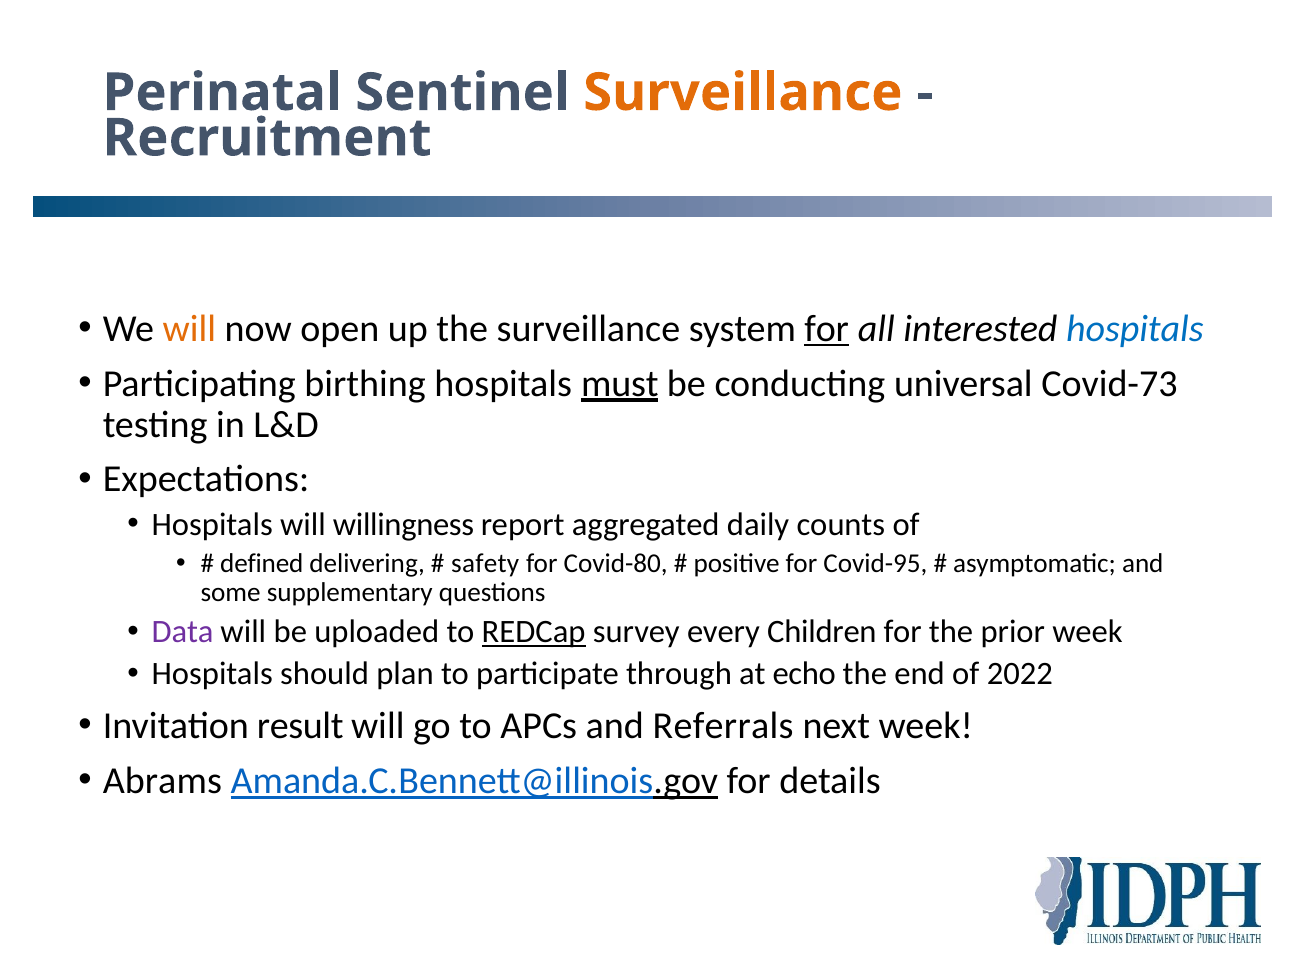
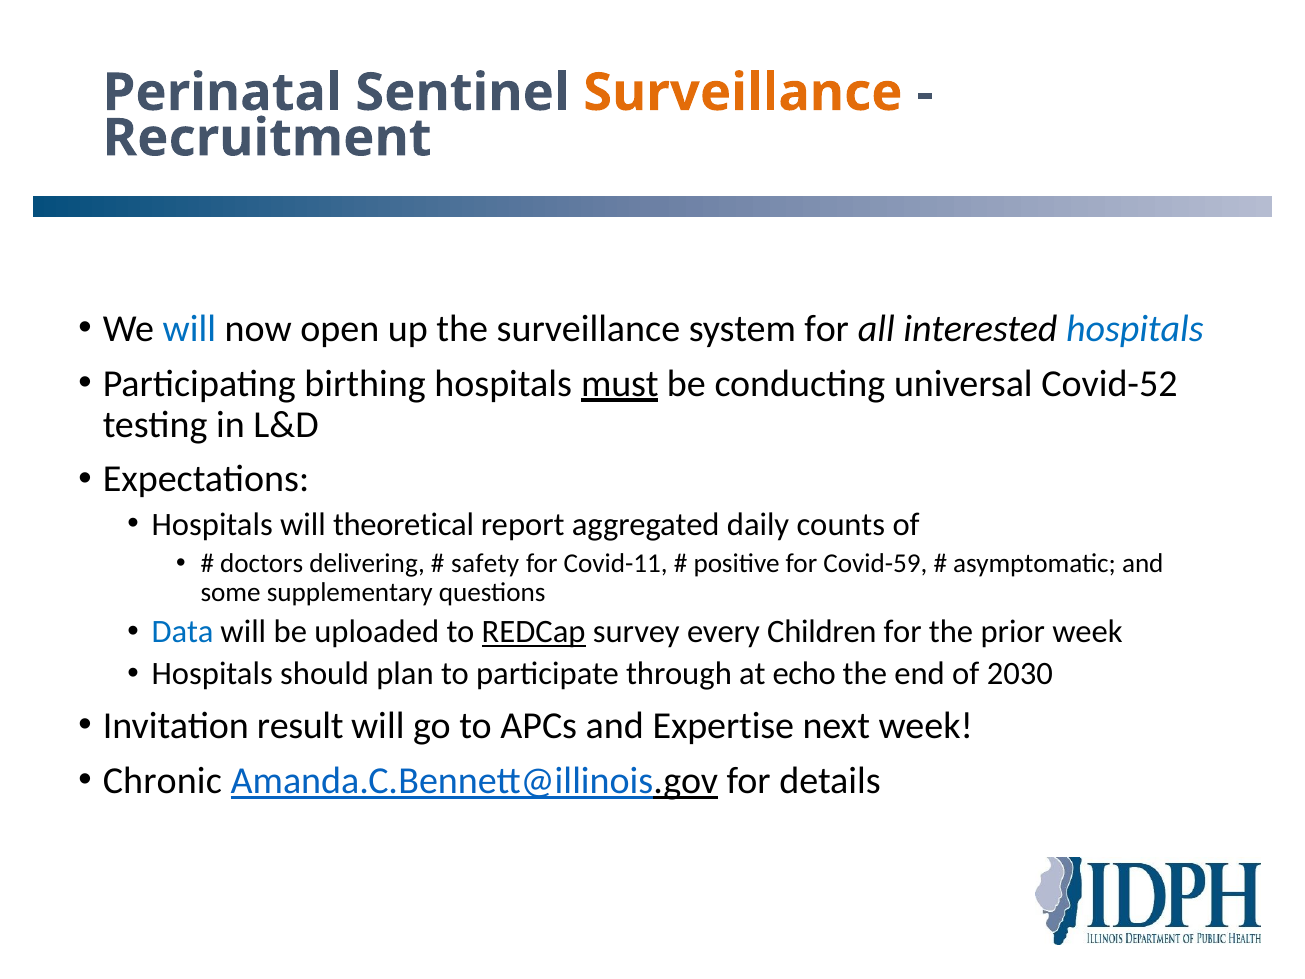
will at (189, 329) colour: orange -> blue
for at (827, 329) underline: present -> none
Covid-73: Covid-73 -> Covid-52
willingness: willingness -> theoretical
defined: defined -> doctors
Covid-80: Covid-80 -> Covid-11
Covid-95: Covid-95 -> Covid-59
Data colour: purple -> blue
2022: 2022 -> 2030
Referrals: Referrals -> Expertise
Abrams: Abrams -> Chronic
